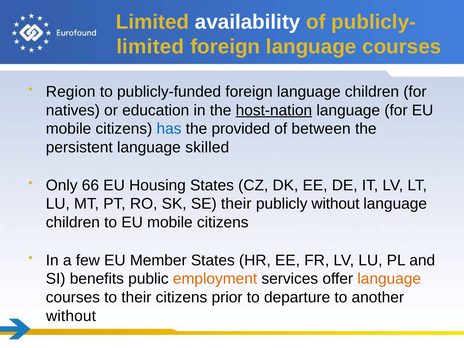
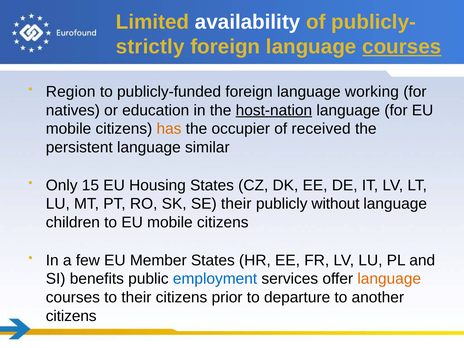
limited at (150, 47): limited -> strictly
courses at (402, 47) underline: none -> present
foreign language children: children -> working
has colour: blue -> orange
provided: provided -> occupier
between: between -> received
skilled: skilled -> similar
66: 66 -> 15
employment colour: orange -> blue
without at (71, 316): without -> citizens
